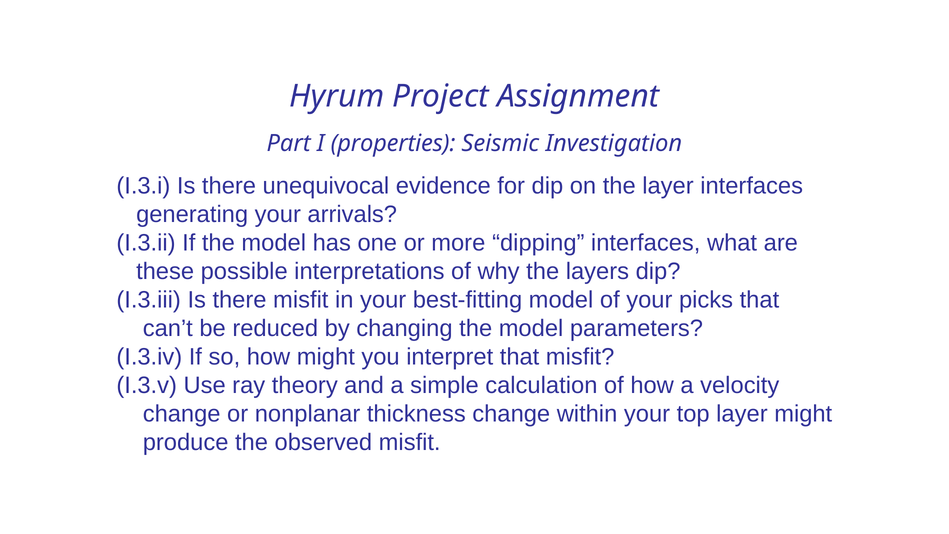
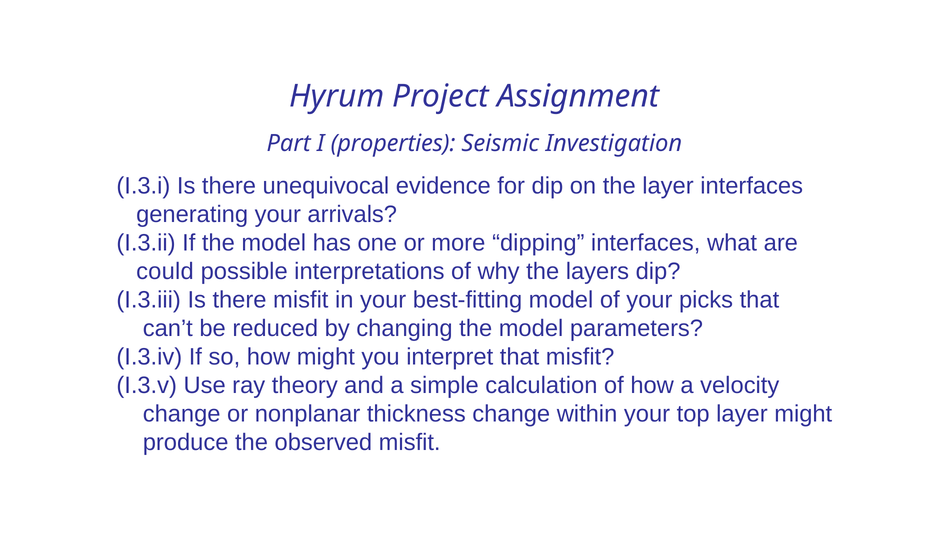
these: these -> could
